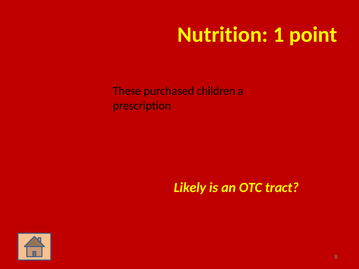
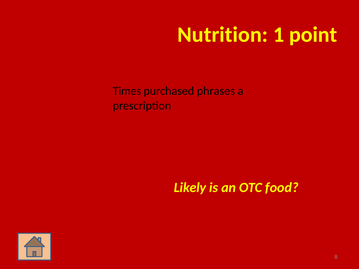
These: These -> Times
children: children -> phrases
tract: tract -> food
